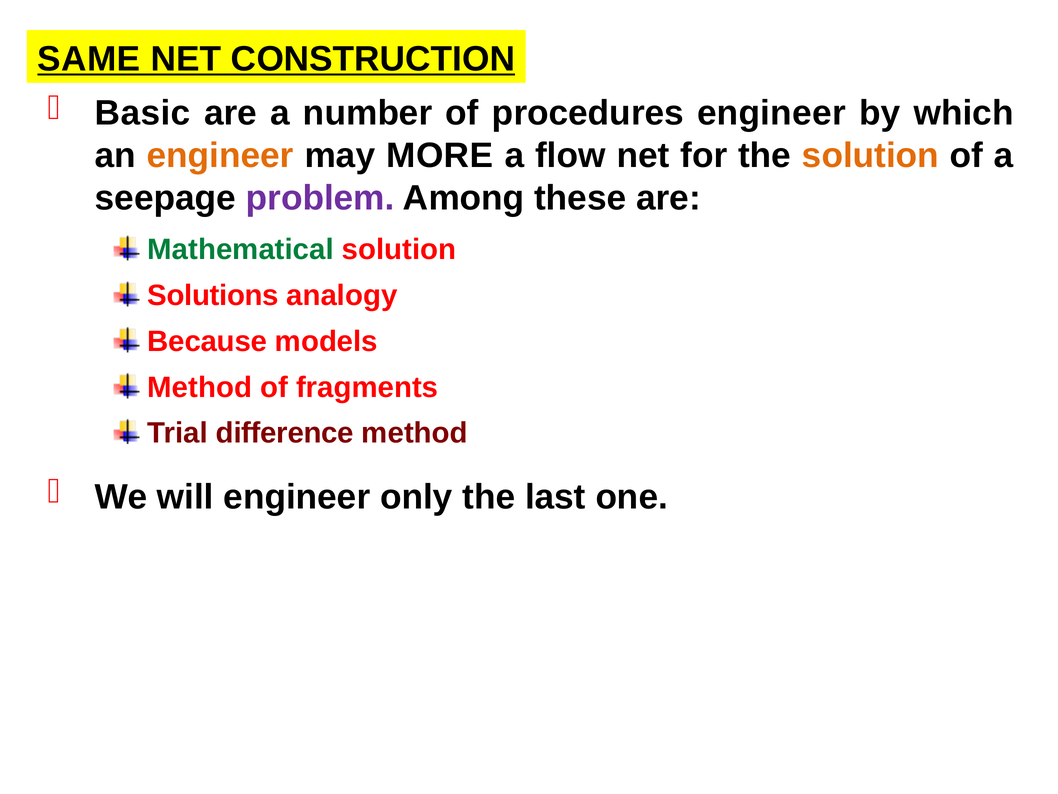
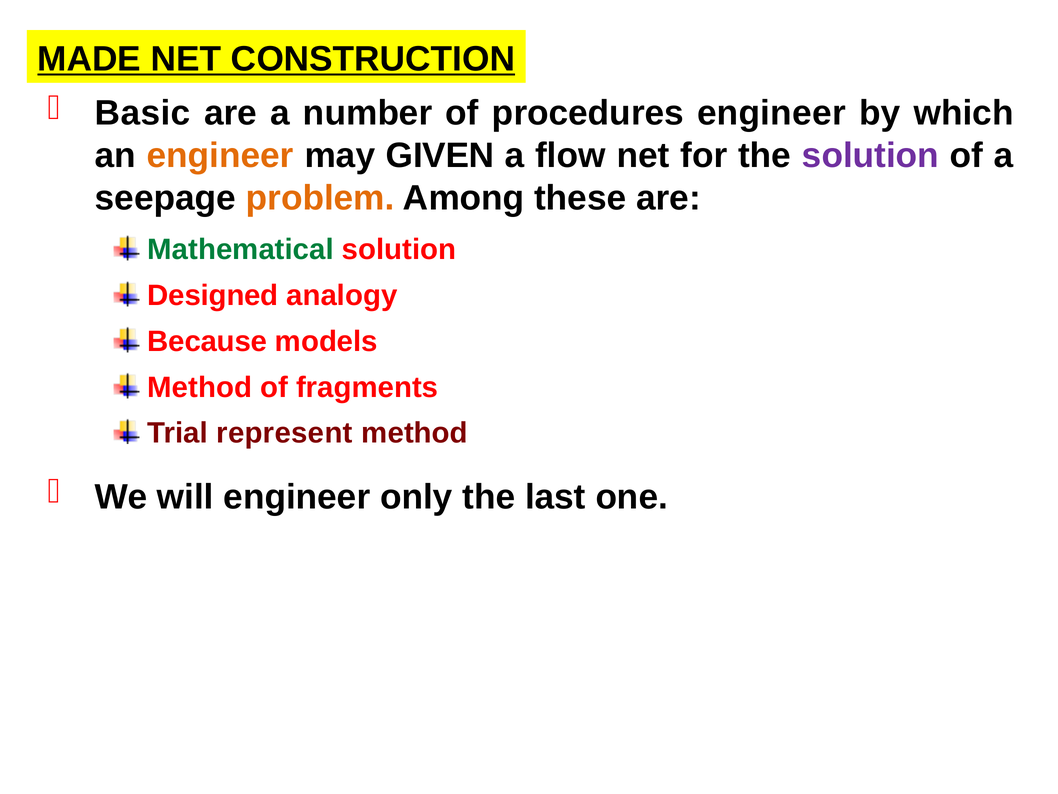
SAME: SAME -> MADE
MORE: MORE -> GIVEN
solution at (870, 156) colour: orange -> purple
problem colour: purple -> orange
Solutions: Solutions -> Designed
difference: difference -> represent
